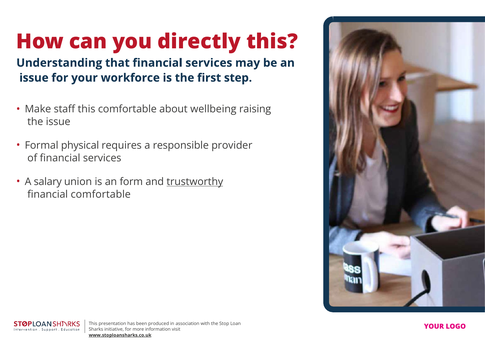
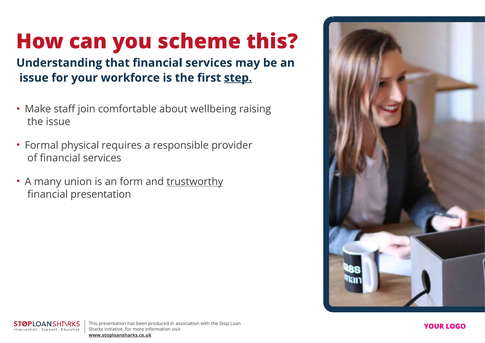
directly: directly -> scheme
step underline: none -> present
staff this: this -> join
salary: salary -> many
financial comfortable: comfortable -> presentation
